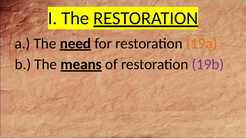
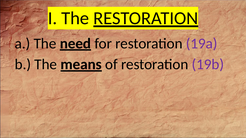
19a colour: orange -> purple
